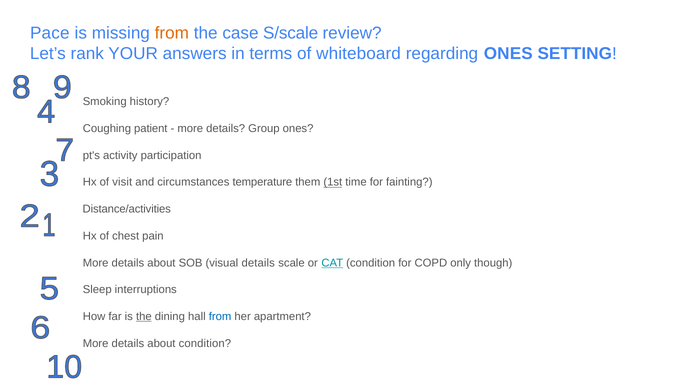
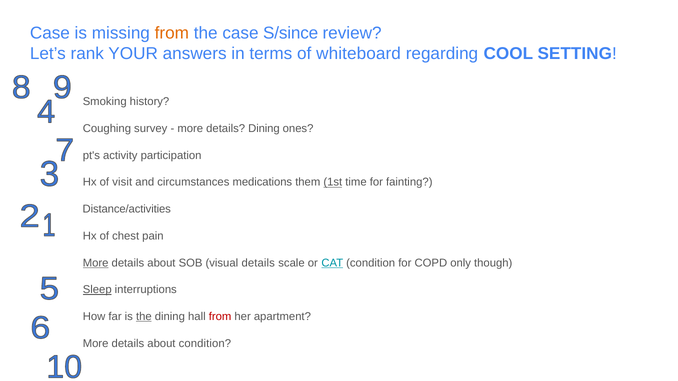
Pace at (50, 33): Pace -> Case
S/scale: S/scale -> S/since
regarding ONES: ONES -> COOL
patient: patient -> survey
details Group: Group -> Dining
temperature: temperature -> medications
More at (96, 263) underline: none -> present
Sleep underline: none -> present
from at (220, 317) colour: blue -> red
